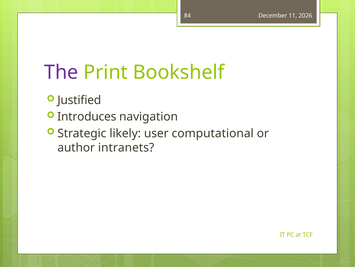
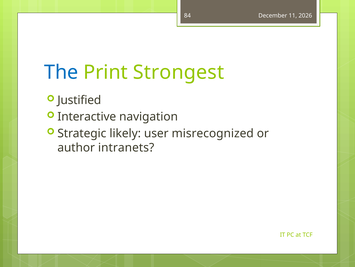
The colour: purple -> blue
Bookshelf: Bookshelf -> Strongest
Introduces: Introduces -> Interactive
computational: computational -> misrecognized
